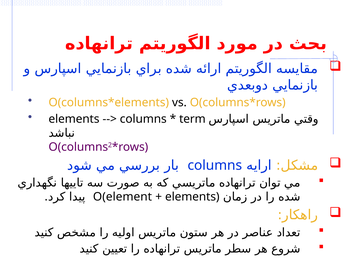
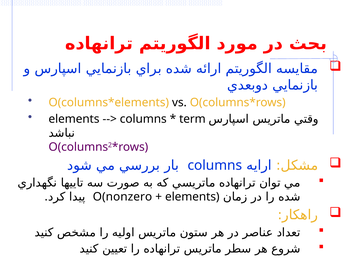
O(element: O(element -> O(nonzero
